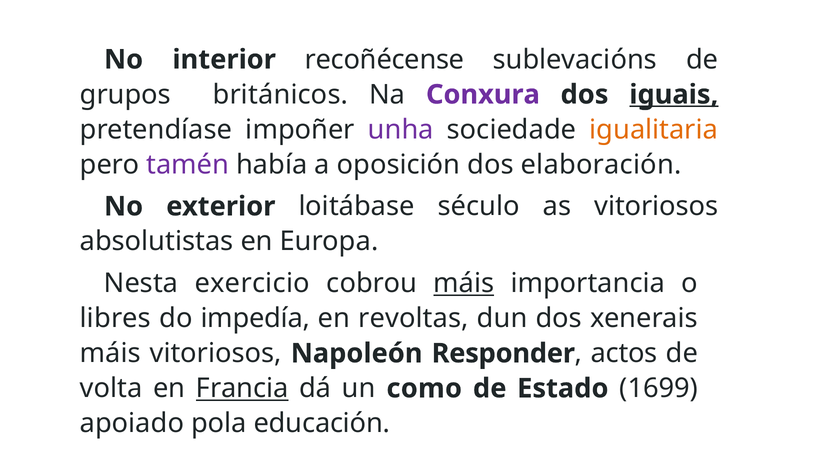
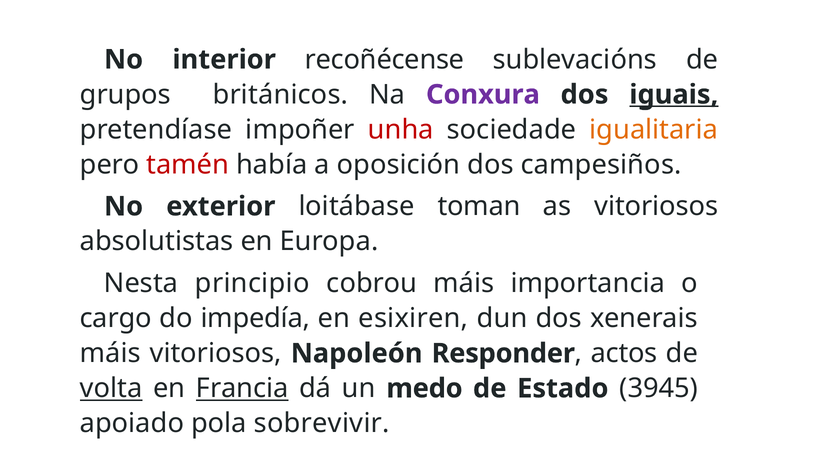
unha colour: purple -> red
tamén colour: purple -> red
elaboración: elaboración -> campesiños
século: século -> toman
exercicio: exercicio -> principio
máis at (464, 283) underline: present -> none
libres: libres -> cargo
revoltas: revoltas -> esixiren
volta underline: none -> present
como: como -> medo
1699: 1699 -> 3945
educación: educación -> sobrevivir
